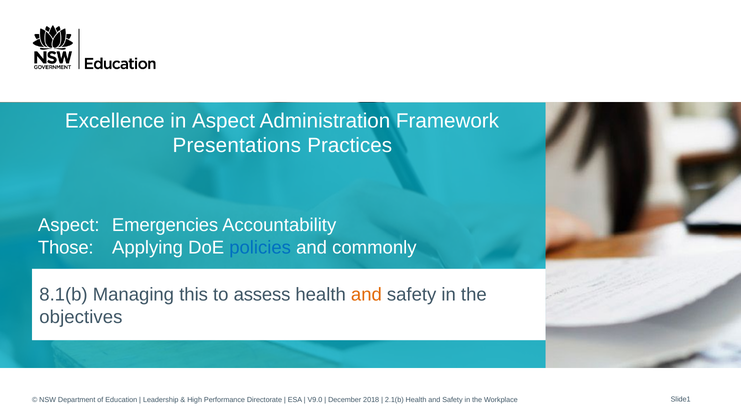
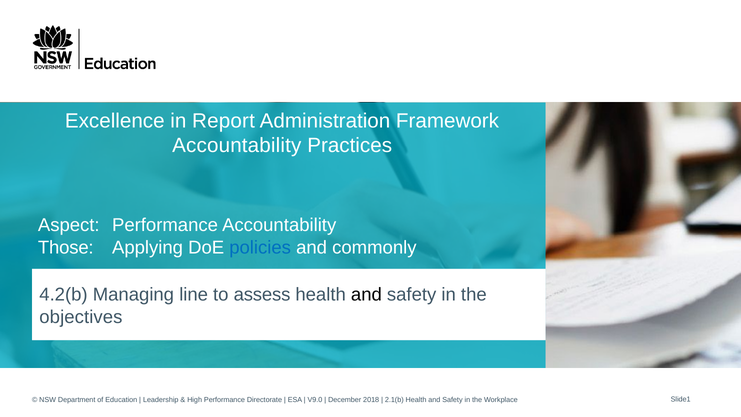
in Aspect: Aspect -> Report
Presentations at (237, 146): Presentations -> Accountability
Aspect Emergencies: Emergencies -> Performance
8.1(b: 8.1(b -> 4.2(b
this: this -> line
and at (366, 295) colour: orange -> black
